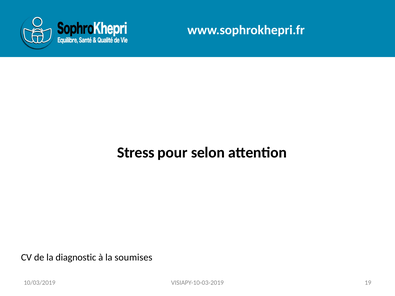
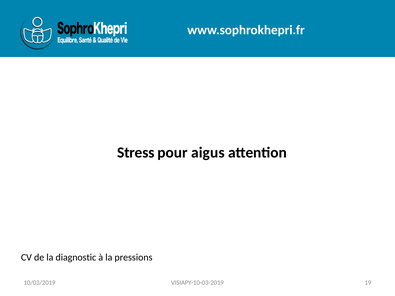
selon: selon -> aigus
soumises: soumises -> pressions
